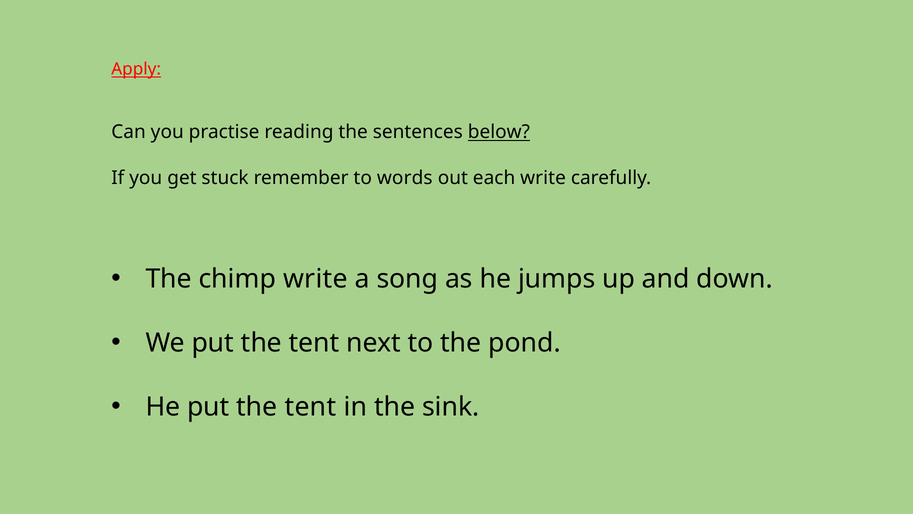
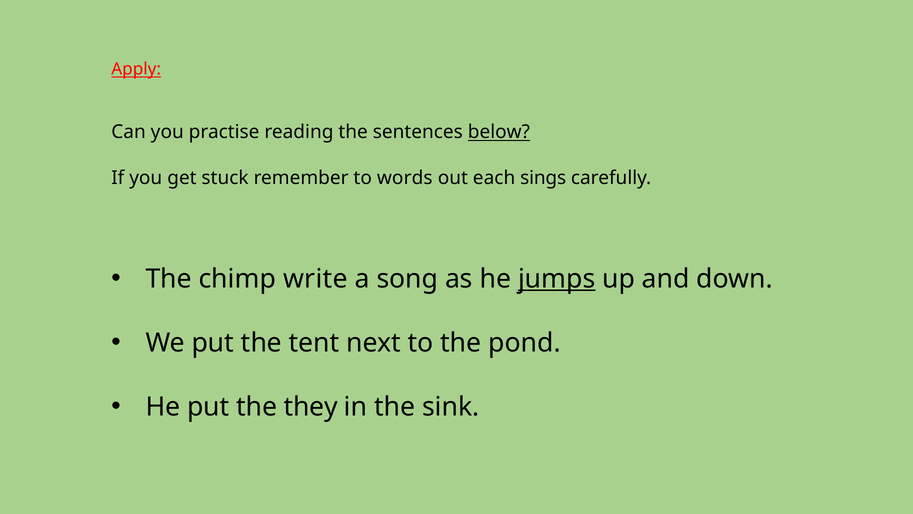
each write: write -> sings
jumps underline: none -> present
He put the tent: tent -> they
